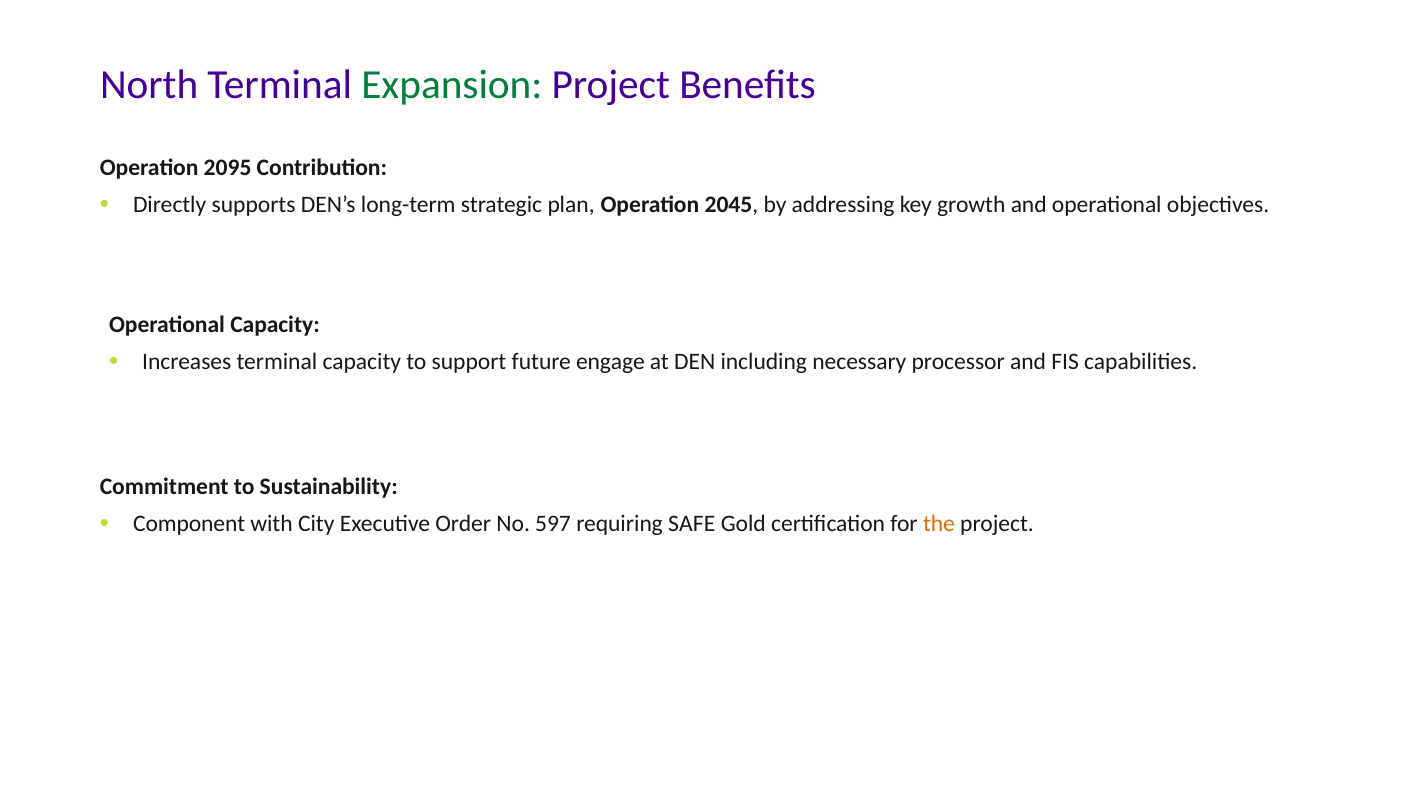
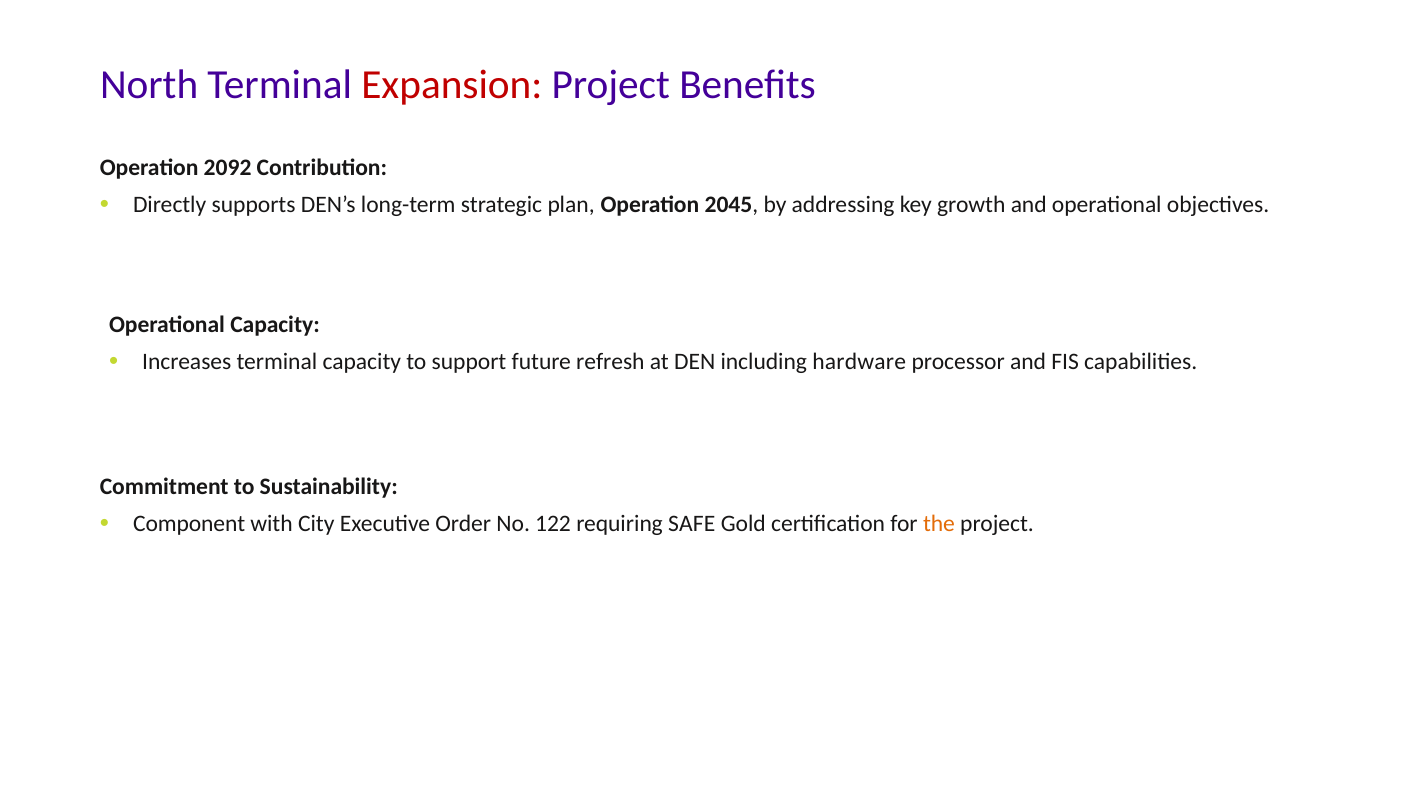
Expansion colour: green -> red
2095: 2095 -> 2092
engage: engage -> refresh
necessary: necessary -> hardware
597: 597 -> 122
